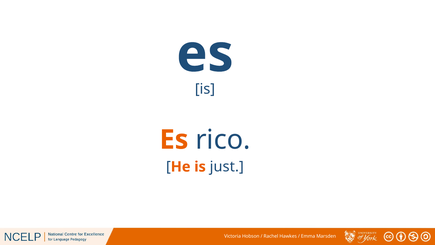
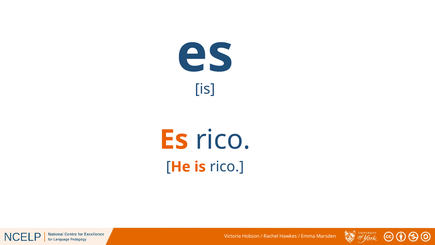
is just: just -> rico
